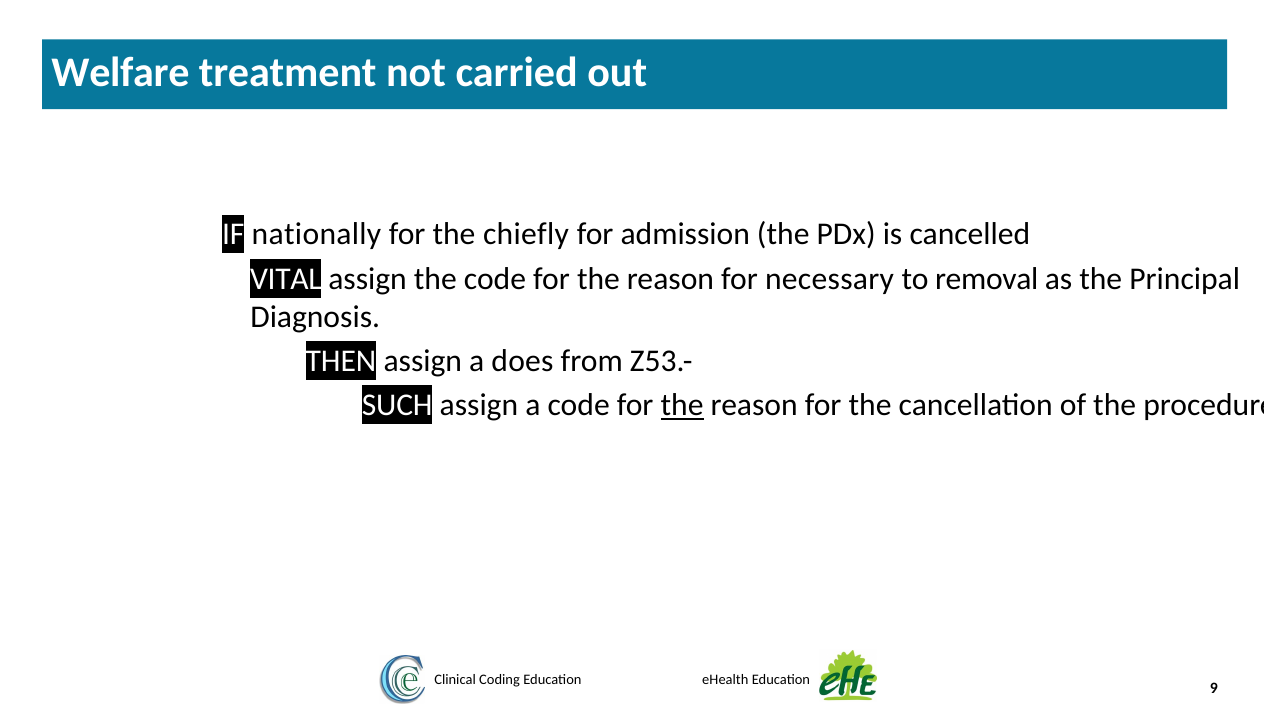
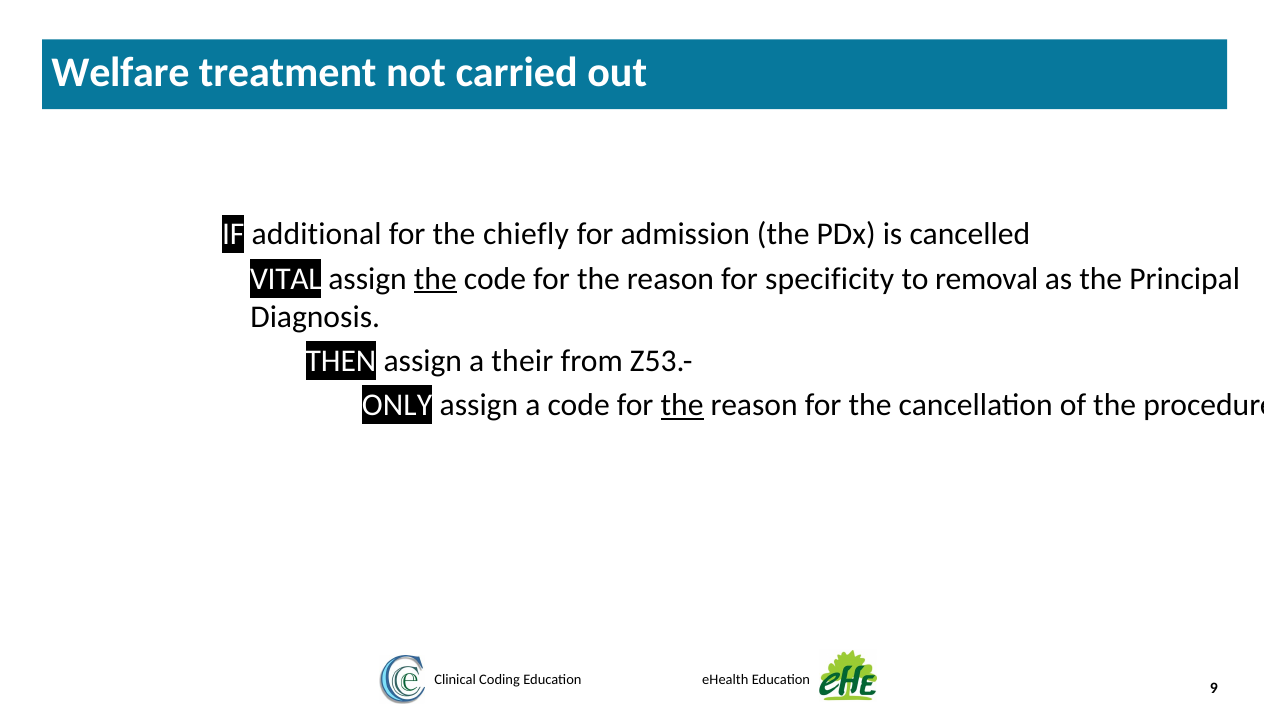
nationally: nationally -> additional
the at (435, 279) underline: none -> present
necessary: necessary -> specificity
does: does -> their
SUCH: SUCH -> ONLY
